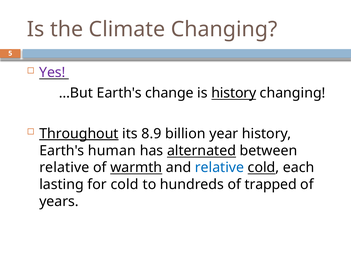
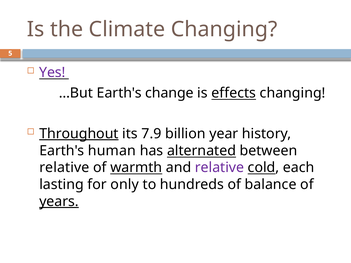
is history: history -> effects
8.9: 8.9 -> 7.9
relative at (219, 168) colour: blue -> purple
for cold: cold -> only
trapped: trapped -> balance
years underline: none -> present
